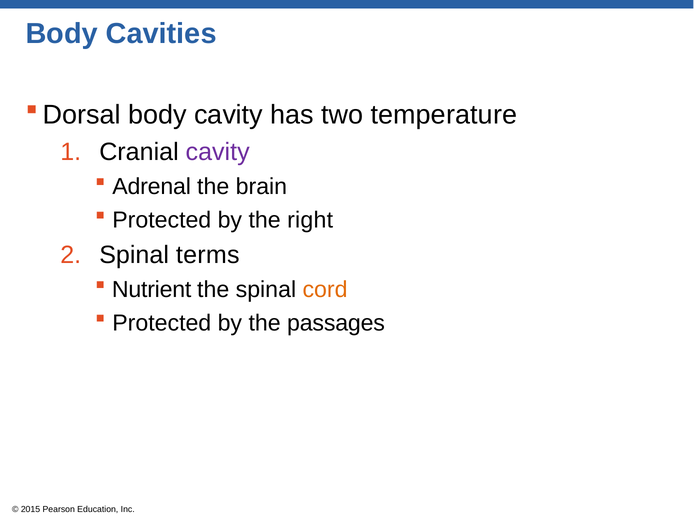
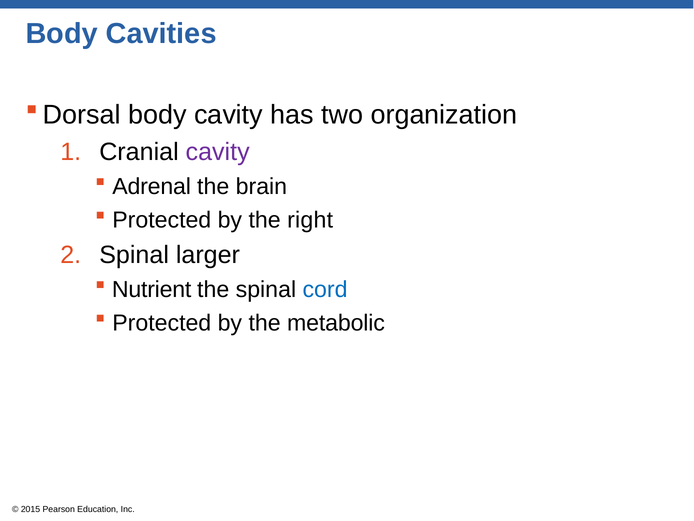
temperature: temperature -> organization
terms: terms -> larger
cord colour: orange -> blue
passages: passages -> metabolic
